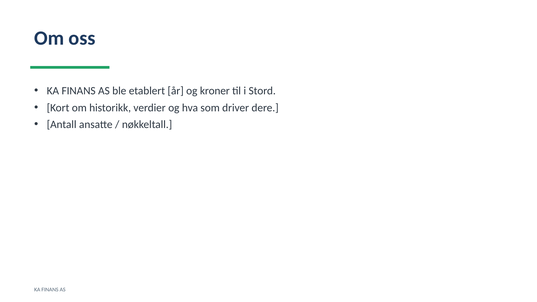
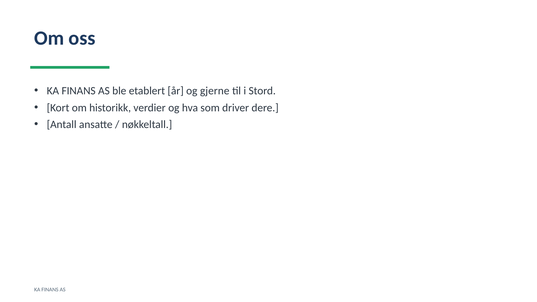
kroner: kroner -> gjerne
